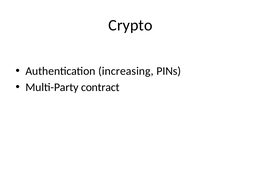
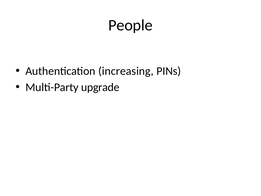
Crypto: Crypto -> People
contract: contract -> upgrade
